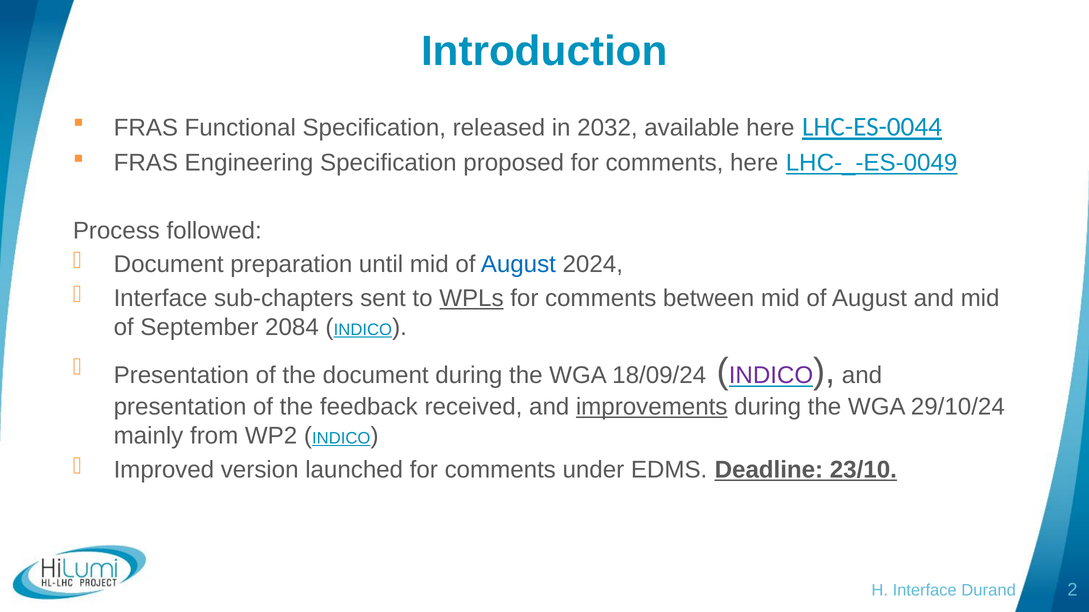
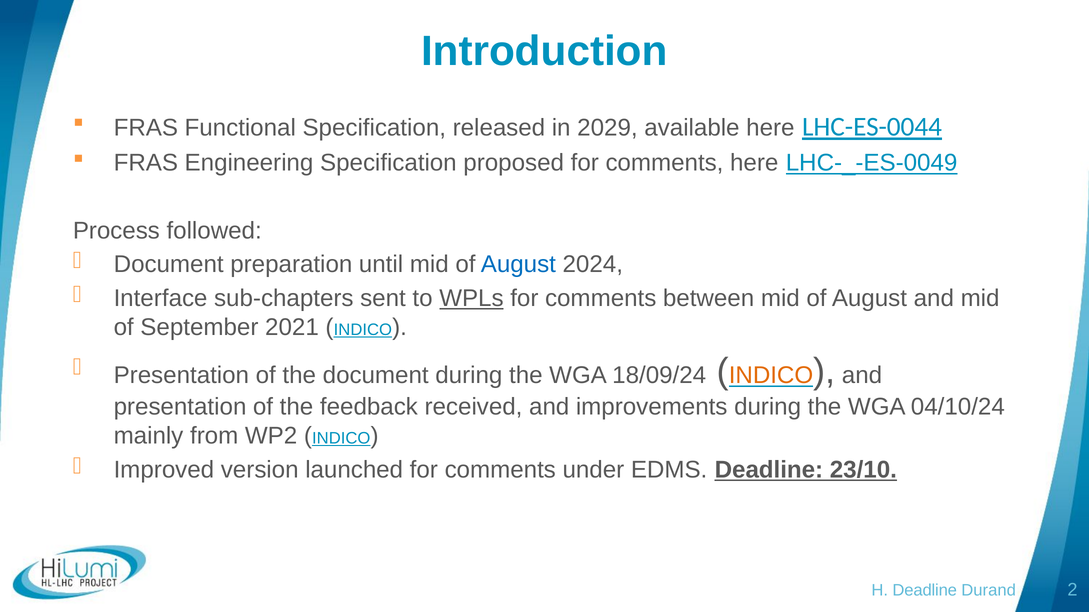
2032: 2032 -> 2029
2084: 2084 -> 2021
INDICO at (771, 376) colour: purple -> orange
improvements underline: present -> none
29/10/24: 29/10/24 -> 04/10/24
H Interface: Interface -> Deadline
